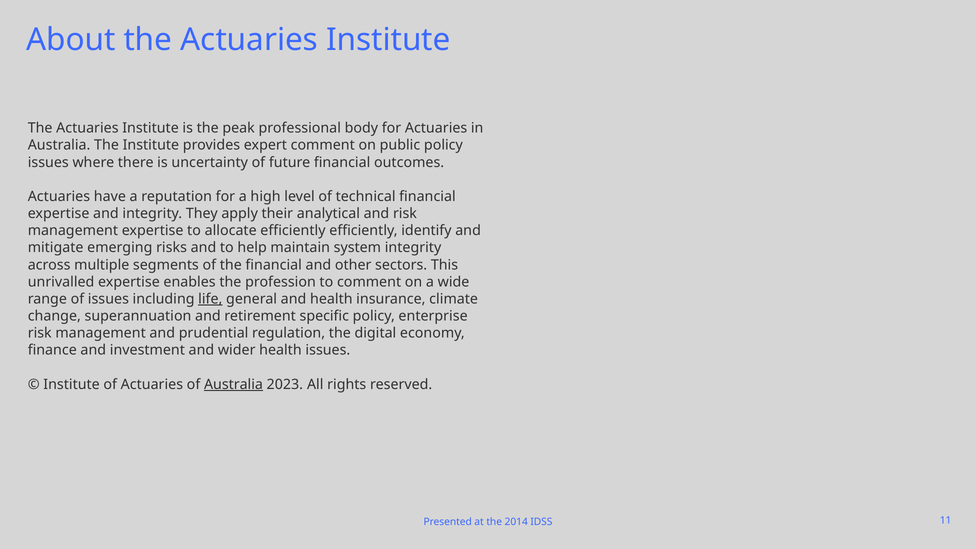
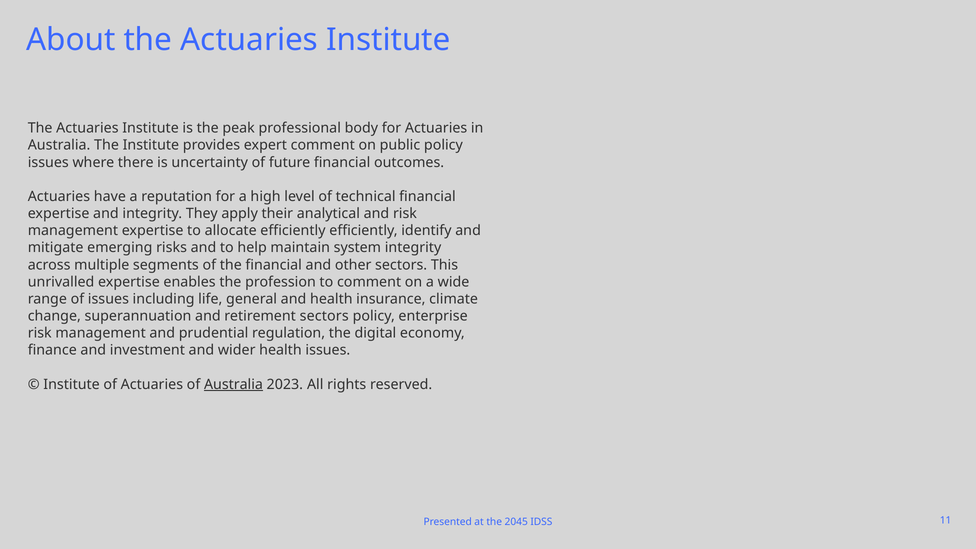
life underline: present -> none
retirement specific: specific -> sectors
2014: 2014 -> 2045
